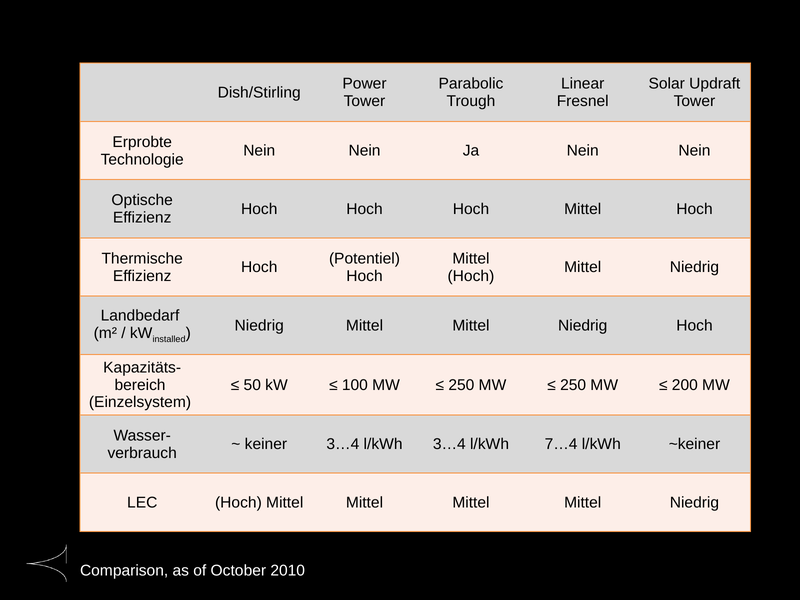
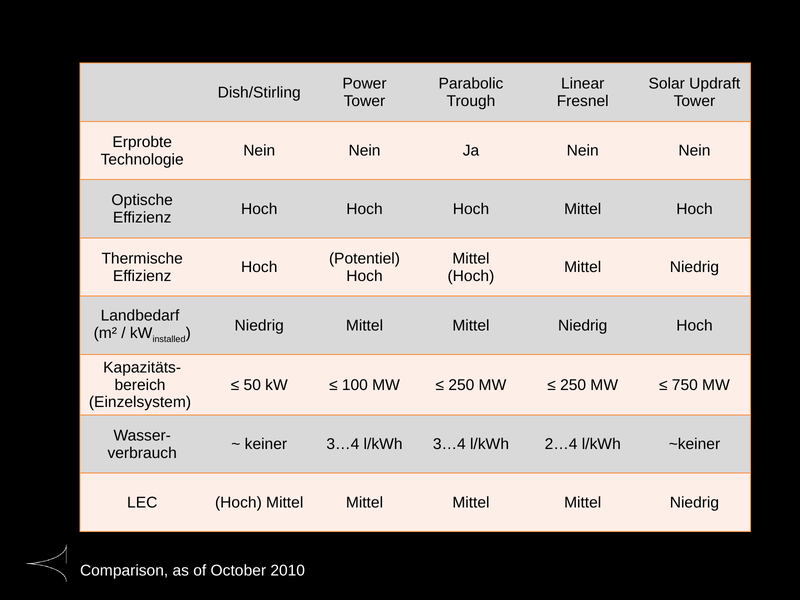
200: 200 -> 750
7…4: 7…4 -> 2…4
